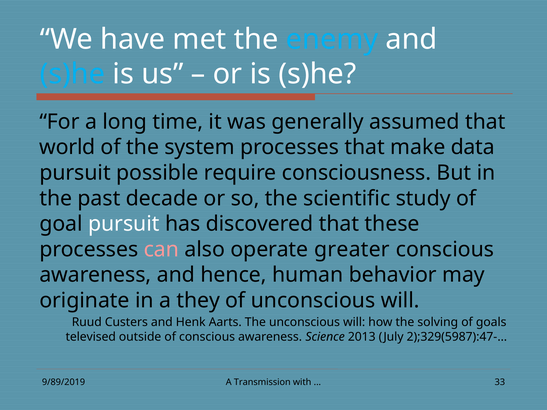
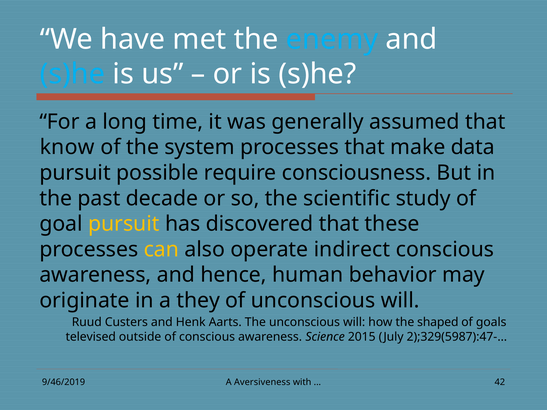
world: world -> know
pursuit at (124, 224) colour: white -> yellow
can colour: pink -> yellow
greater: greater -> indirect
solving: solving -> shaped
2013: 2013 -> 2015
9/89/2019: 9/89/2019 -> 9/46/2019
Transmission: Transmission -> Aversiveness
33: 33 -> 42
